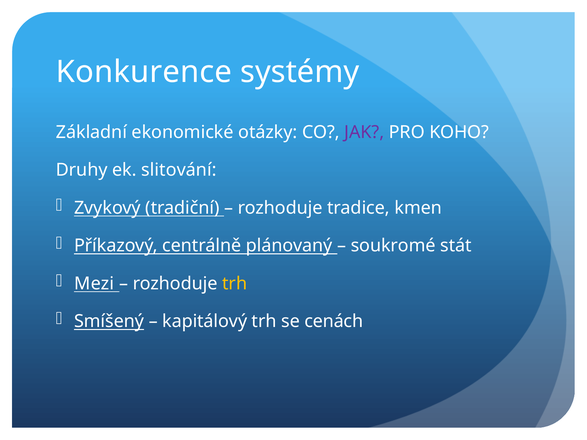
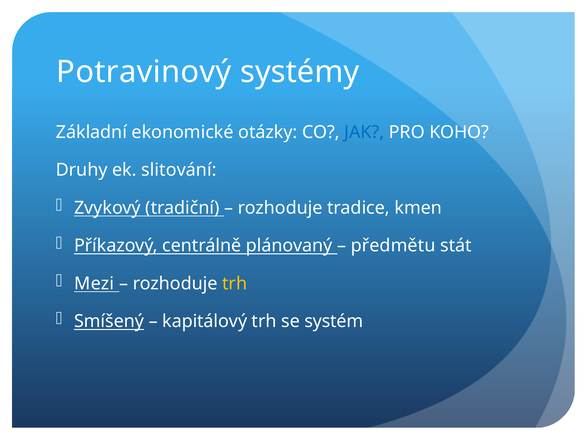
Konkurence: Konkurence -> Potravinový
JAK colour: purple -> blue
soukromé: soukromé -> předmětu
cenách: cenách -> systém
